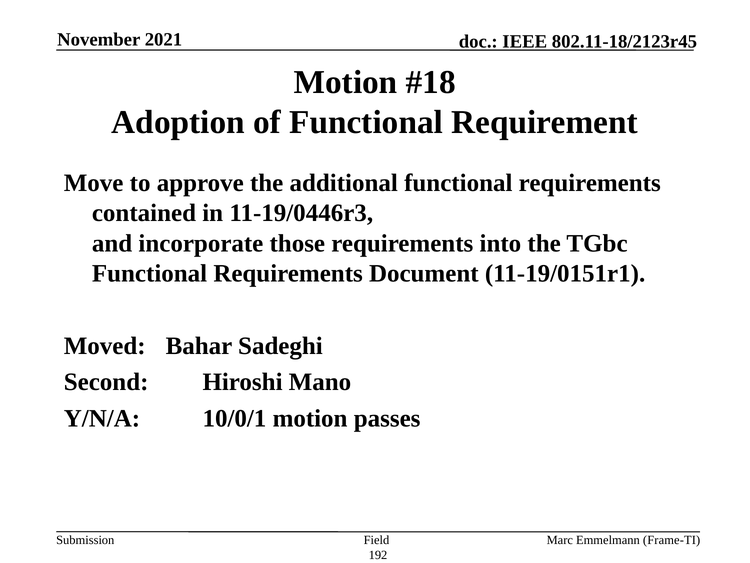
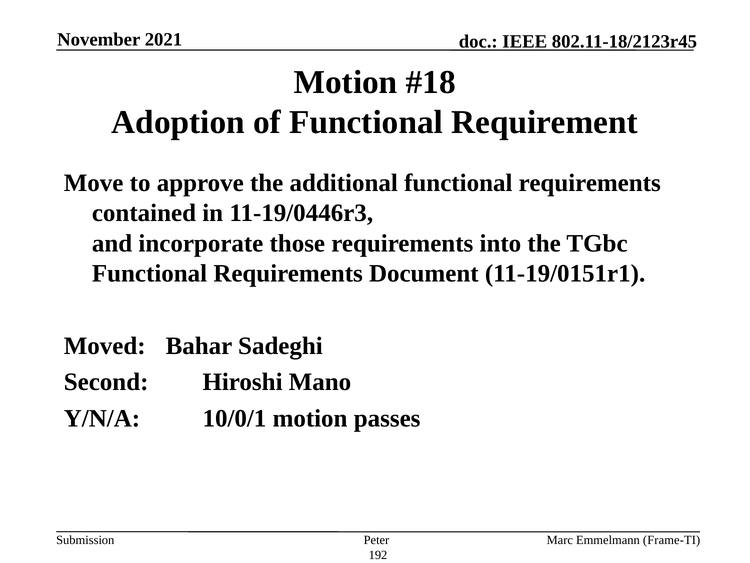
Field: Field -> Peter
